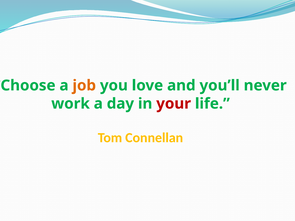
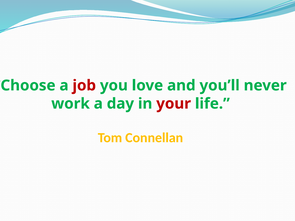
job colour: orange -> red
